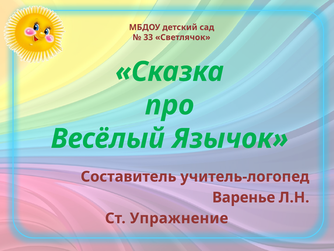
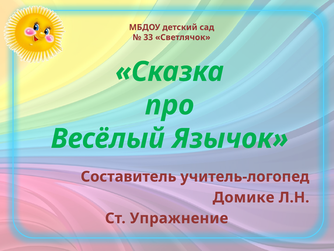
Варенье: Варенье -> Домике
